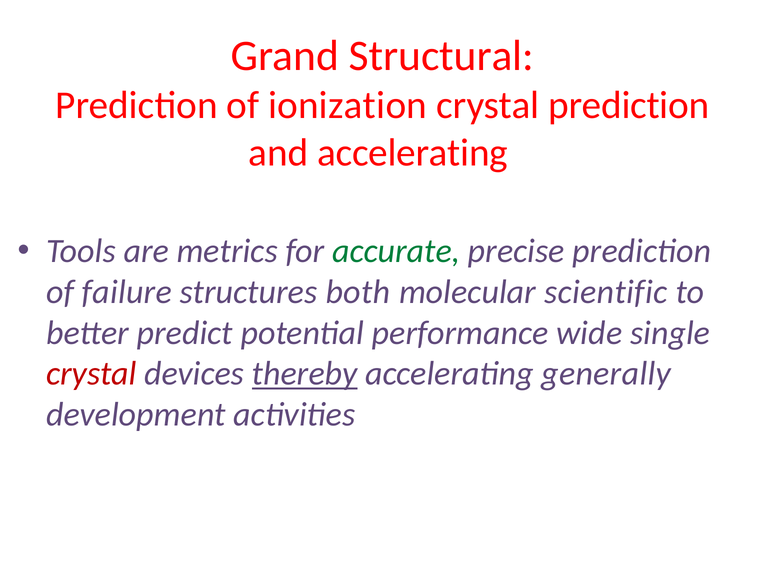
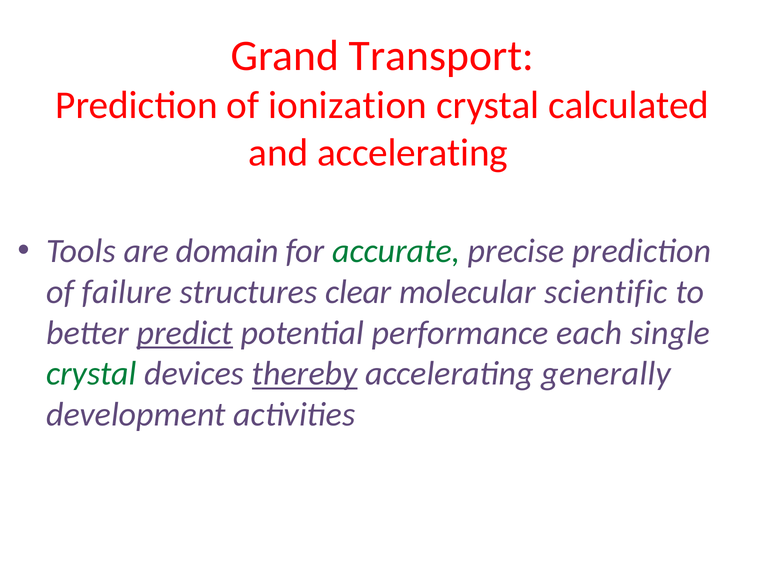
Structural: Structural -> Transport
crystal prediction: prediction -> calculated
metrics: metrics -> domain
both: both -> clear
predict underline: none -> present
wide: wide -> each
crystal at (91, 374) colour: red -> green
